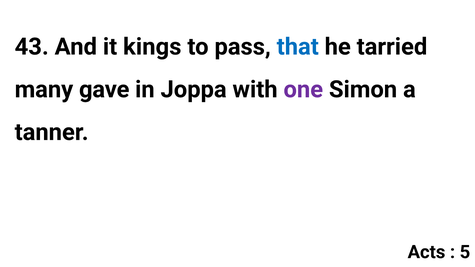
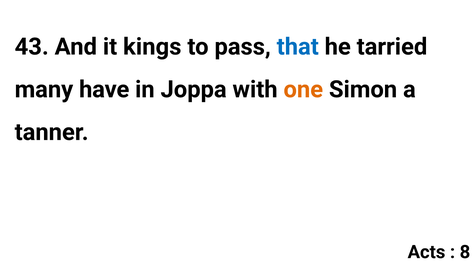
gave: gave -> have
one colour: purple -> orange
5: 5 -> 8
